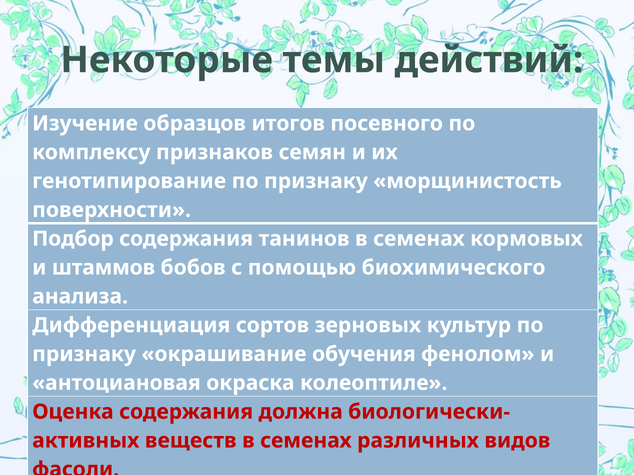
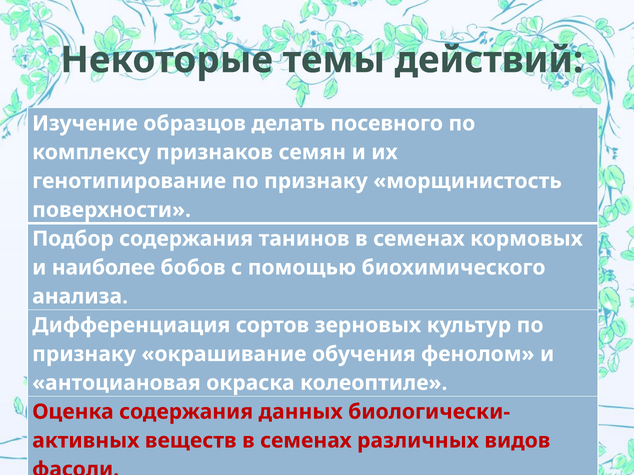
итогов: итогов -> делать
штаммов: штаммов -> наиболее
должна: должна -> данных
